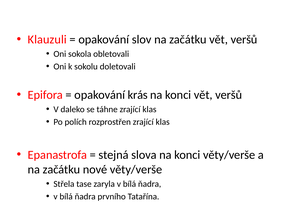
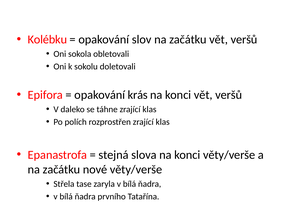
Klauzuli: Klauzuli -> Kolébku
